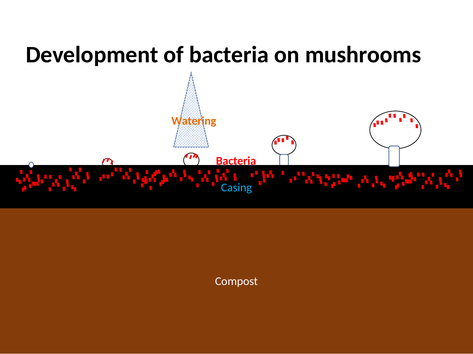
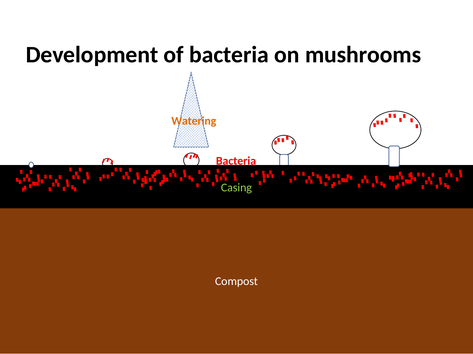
Casing colour: light blue -> light green
